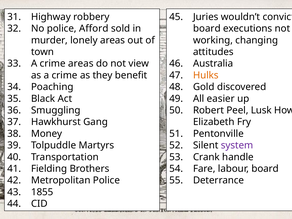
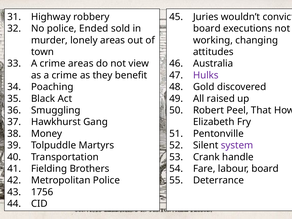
Afford: Afford -> Ended
Hulks colour: orange -> purple
easier: easier -> raised
Lusk: Lusk -> That
1855: 1855 -> 1756
